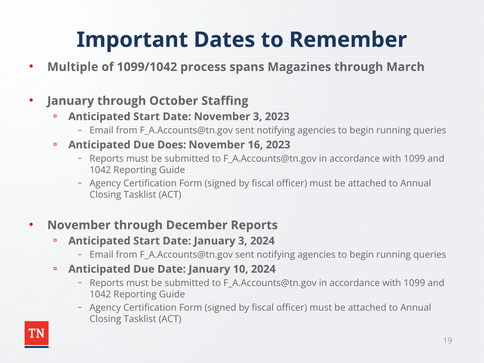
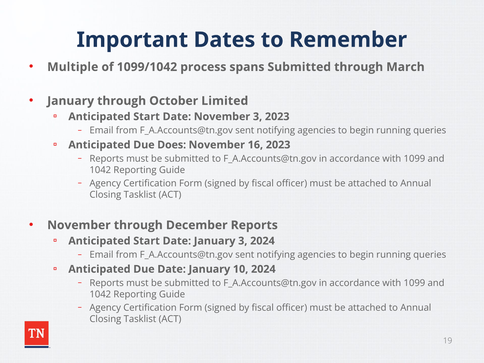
spans Magazines: Magazines -> Submitted
Staffing: Staffing -> Limited
